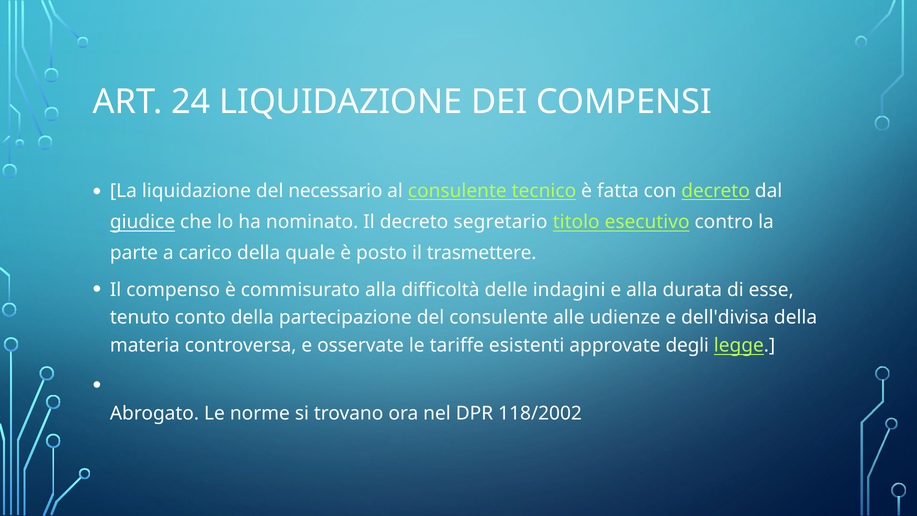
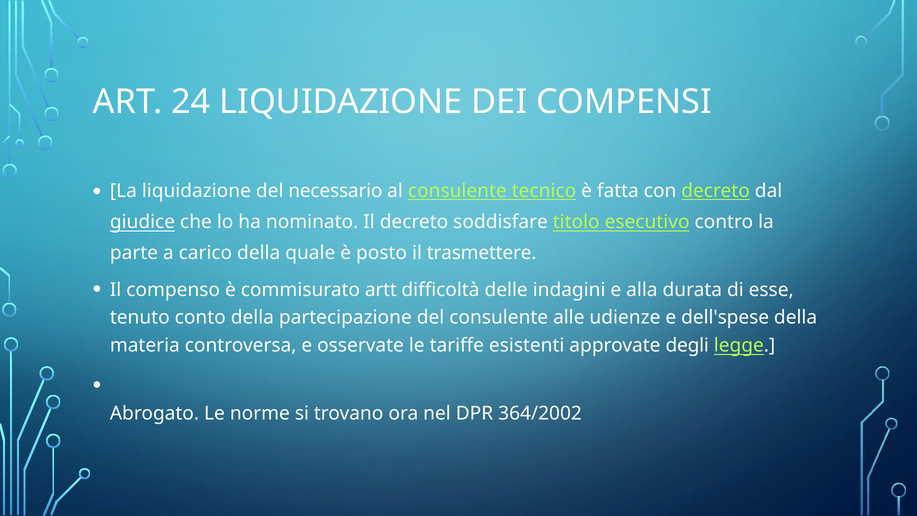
segretario: segretario -> soddisfare
commisurato alla: alla -> artt
dell'divisa: dell'divisa -> dell'spese
118/2002: 118/2002 -> 364/2002
